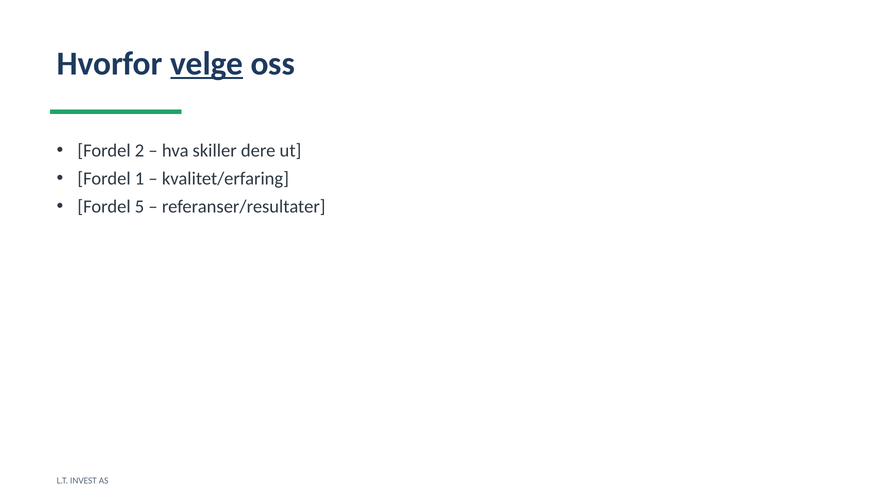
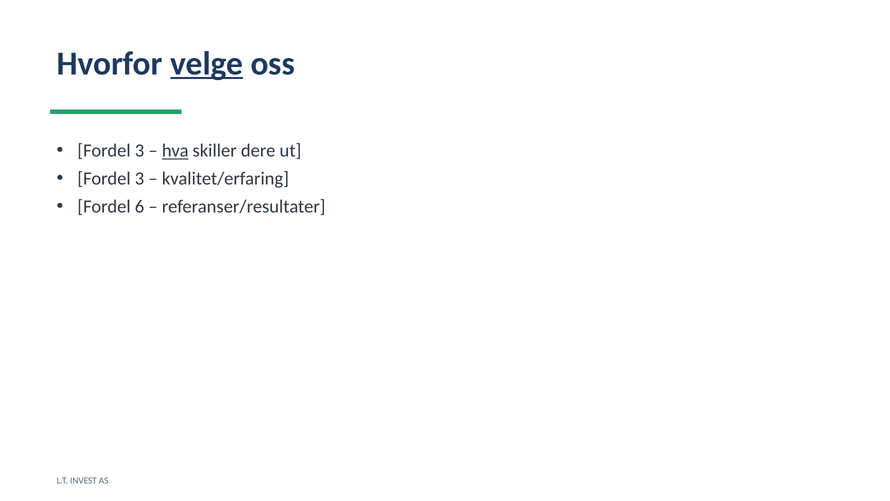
2 at (140, 151): 2 -> 3
hva underline: none -> present
1 at (140, 179): 1 -> 3
5: 5 -> 6
